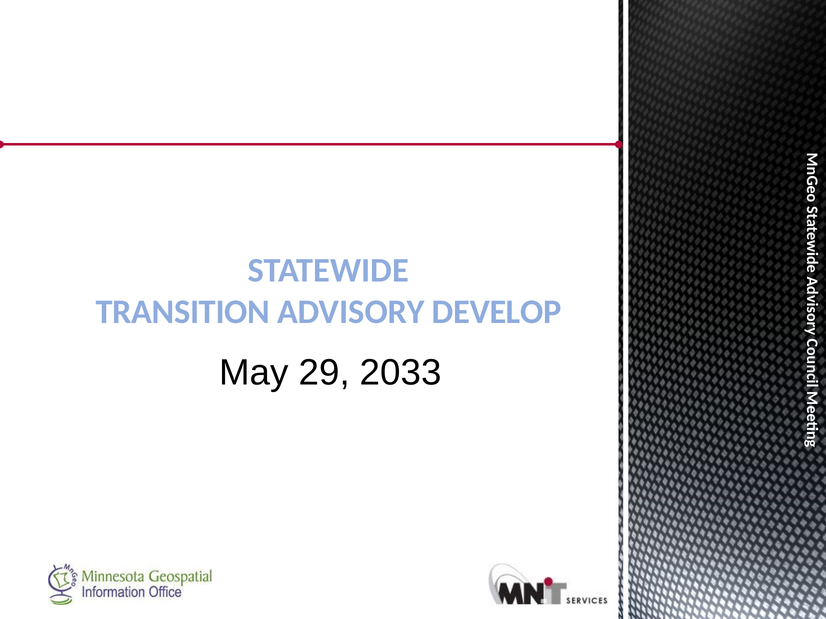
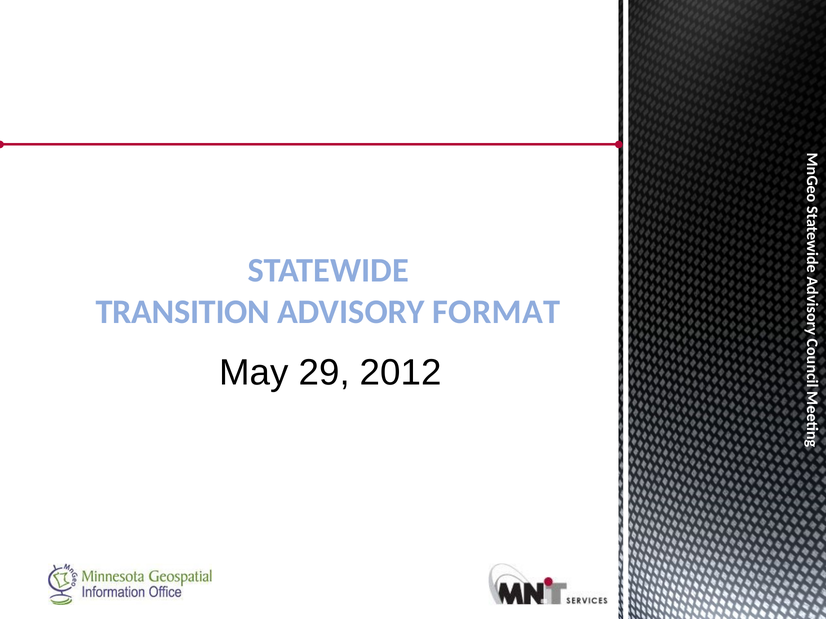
DEVELOP: DEVELOP -> FORMAT
2033: 2033 -> 2012
